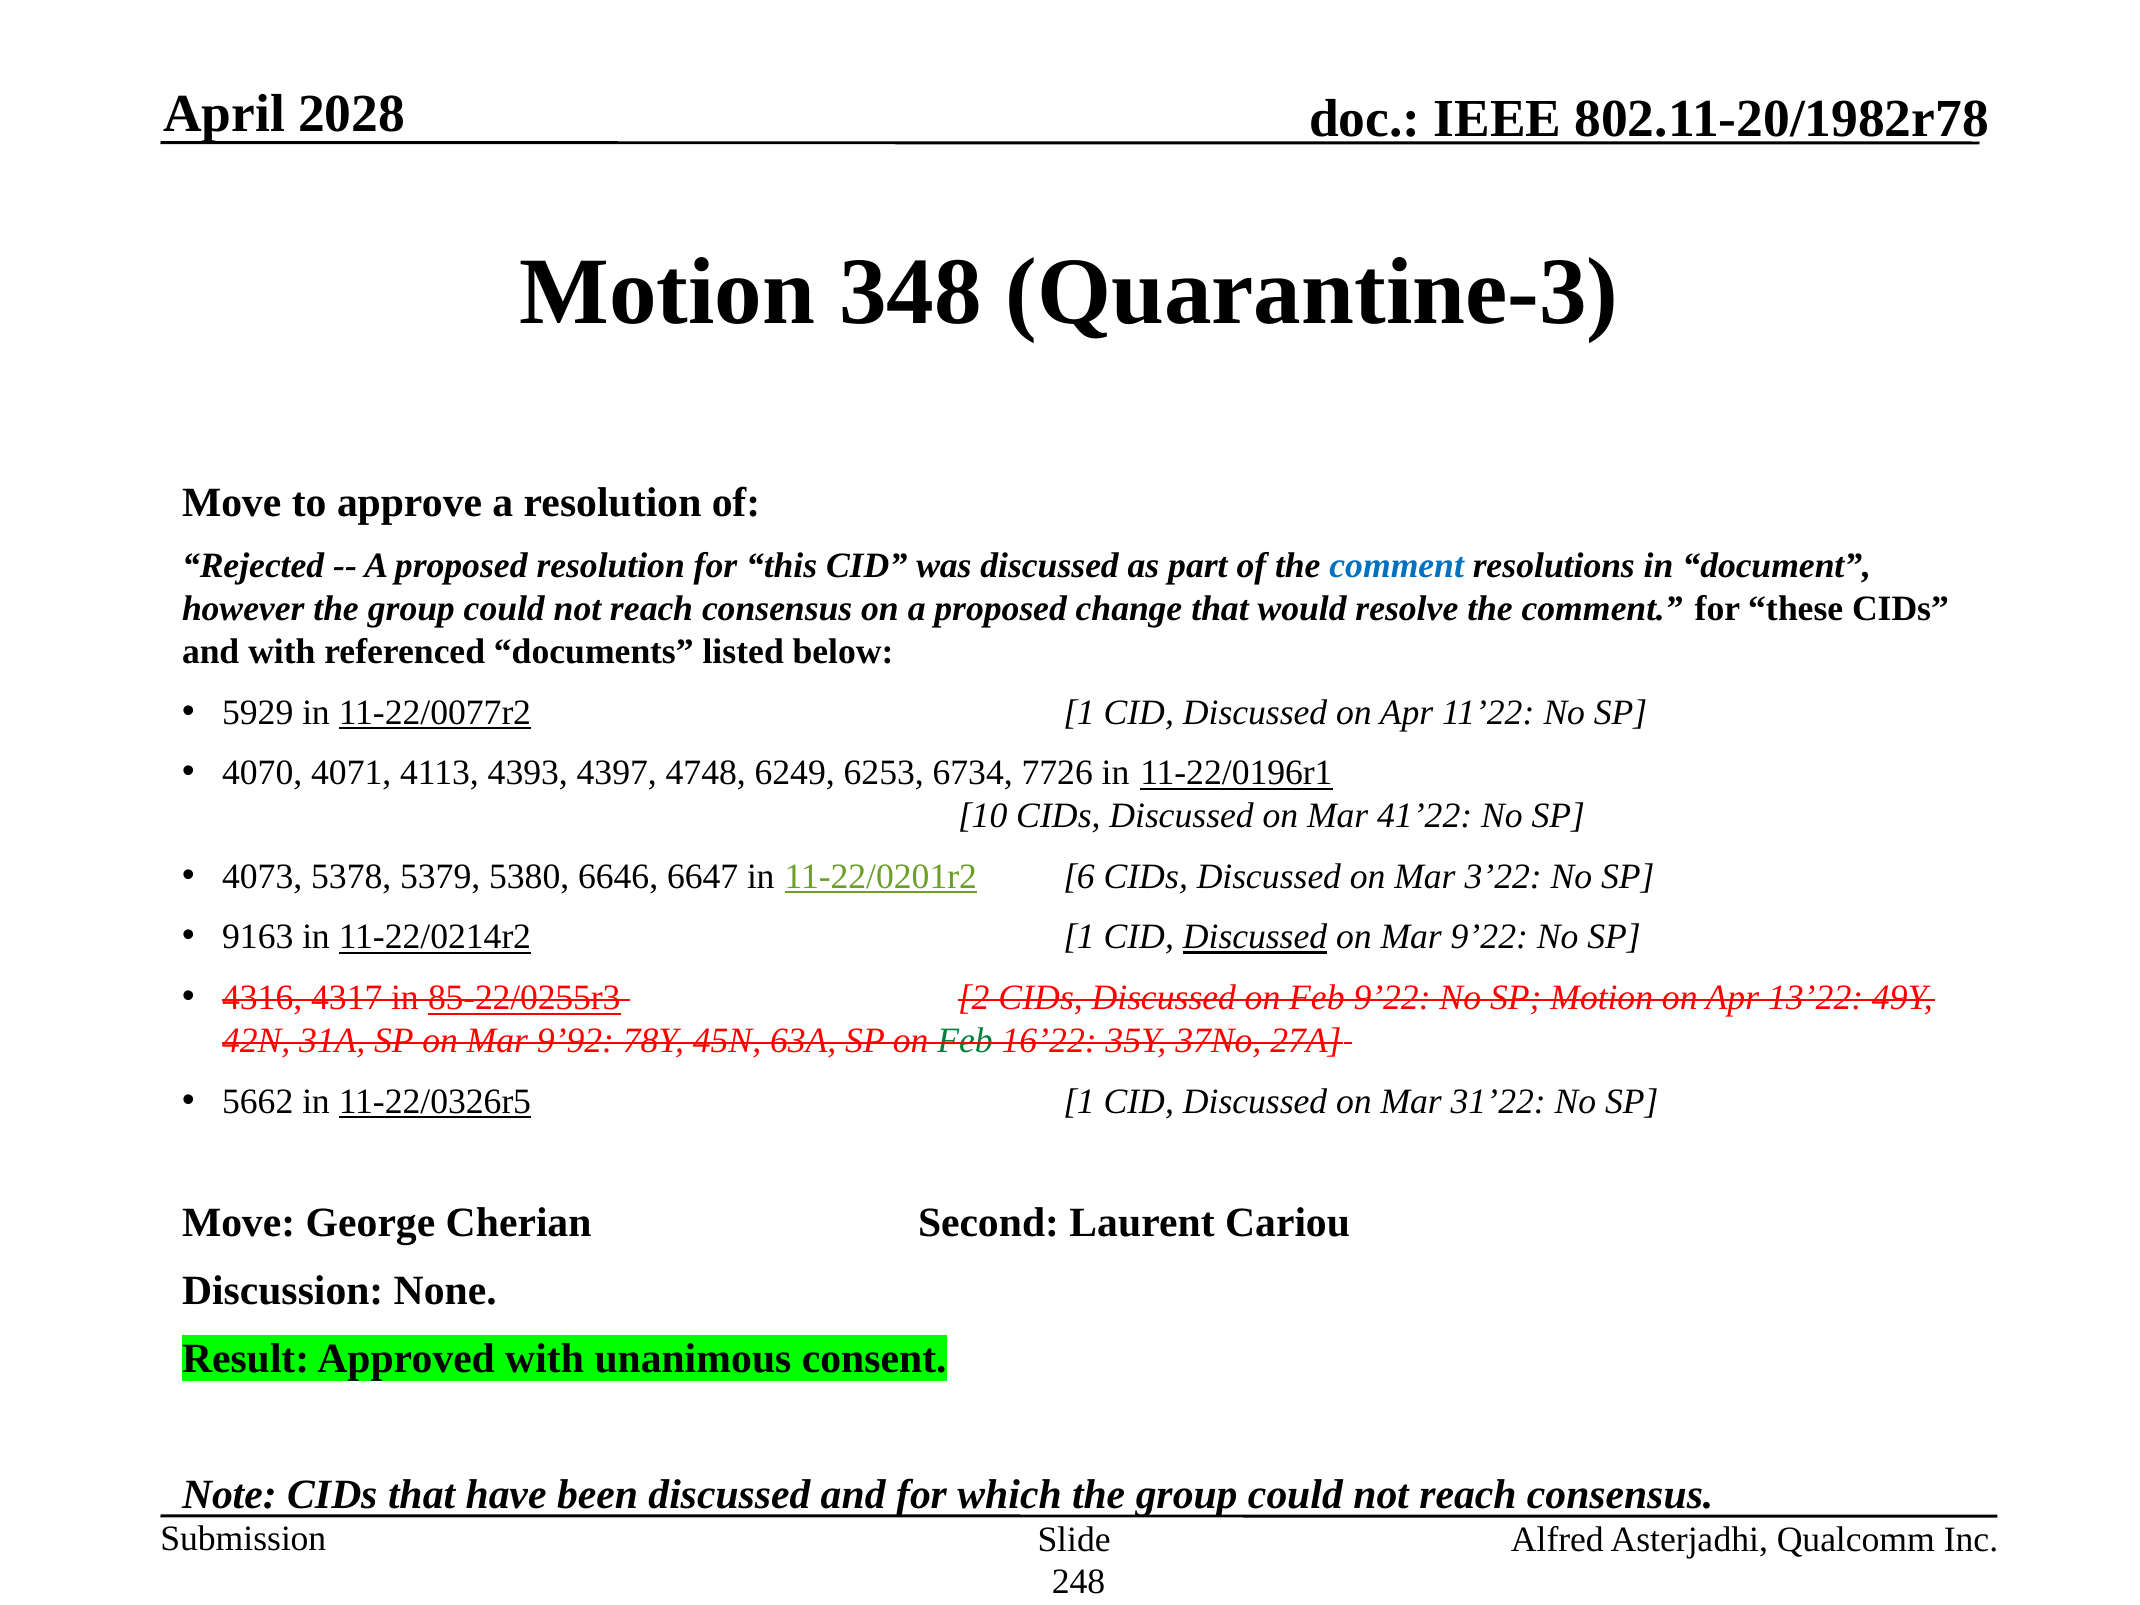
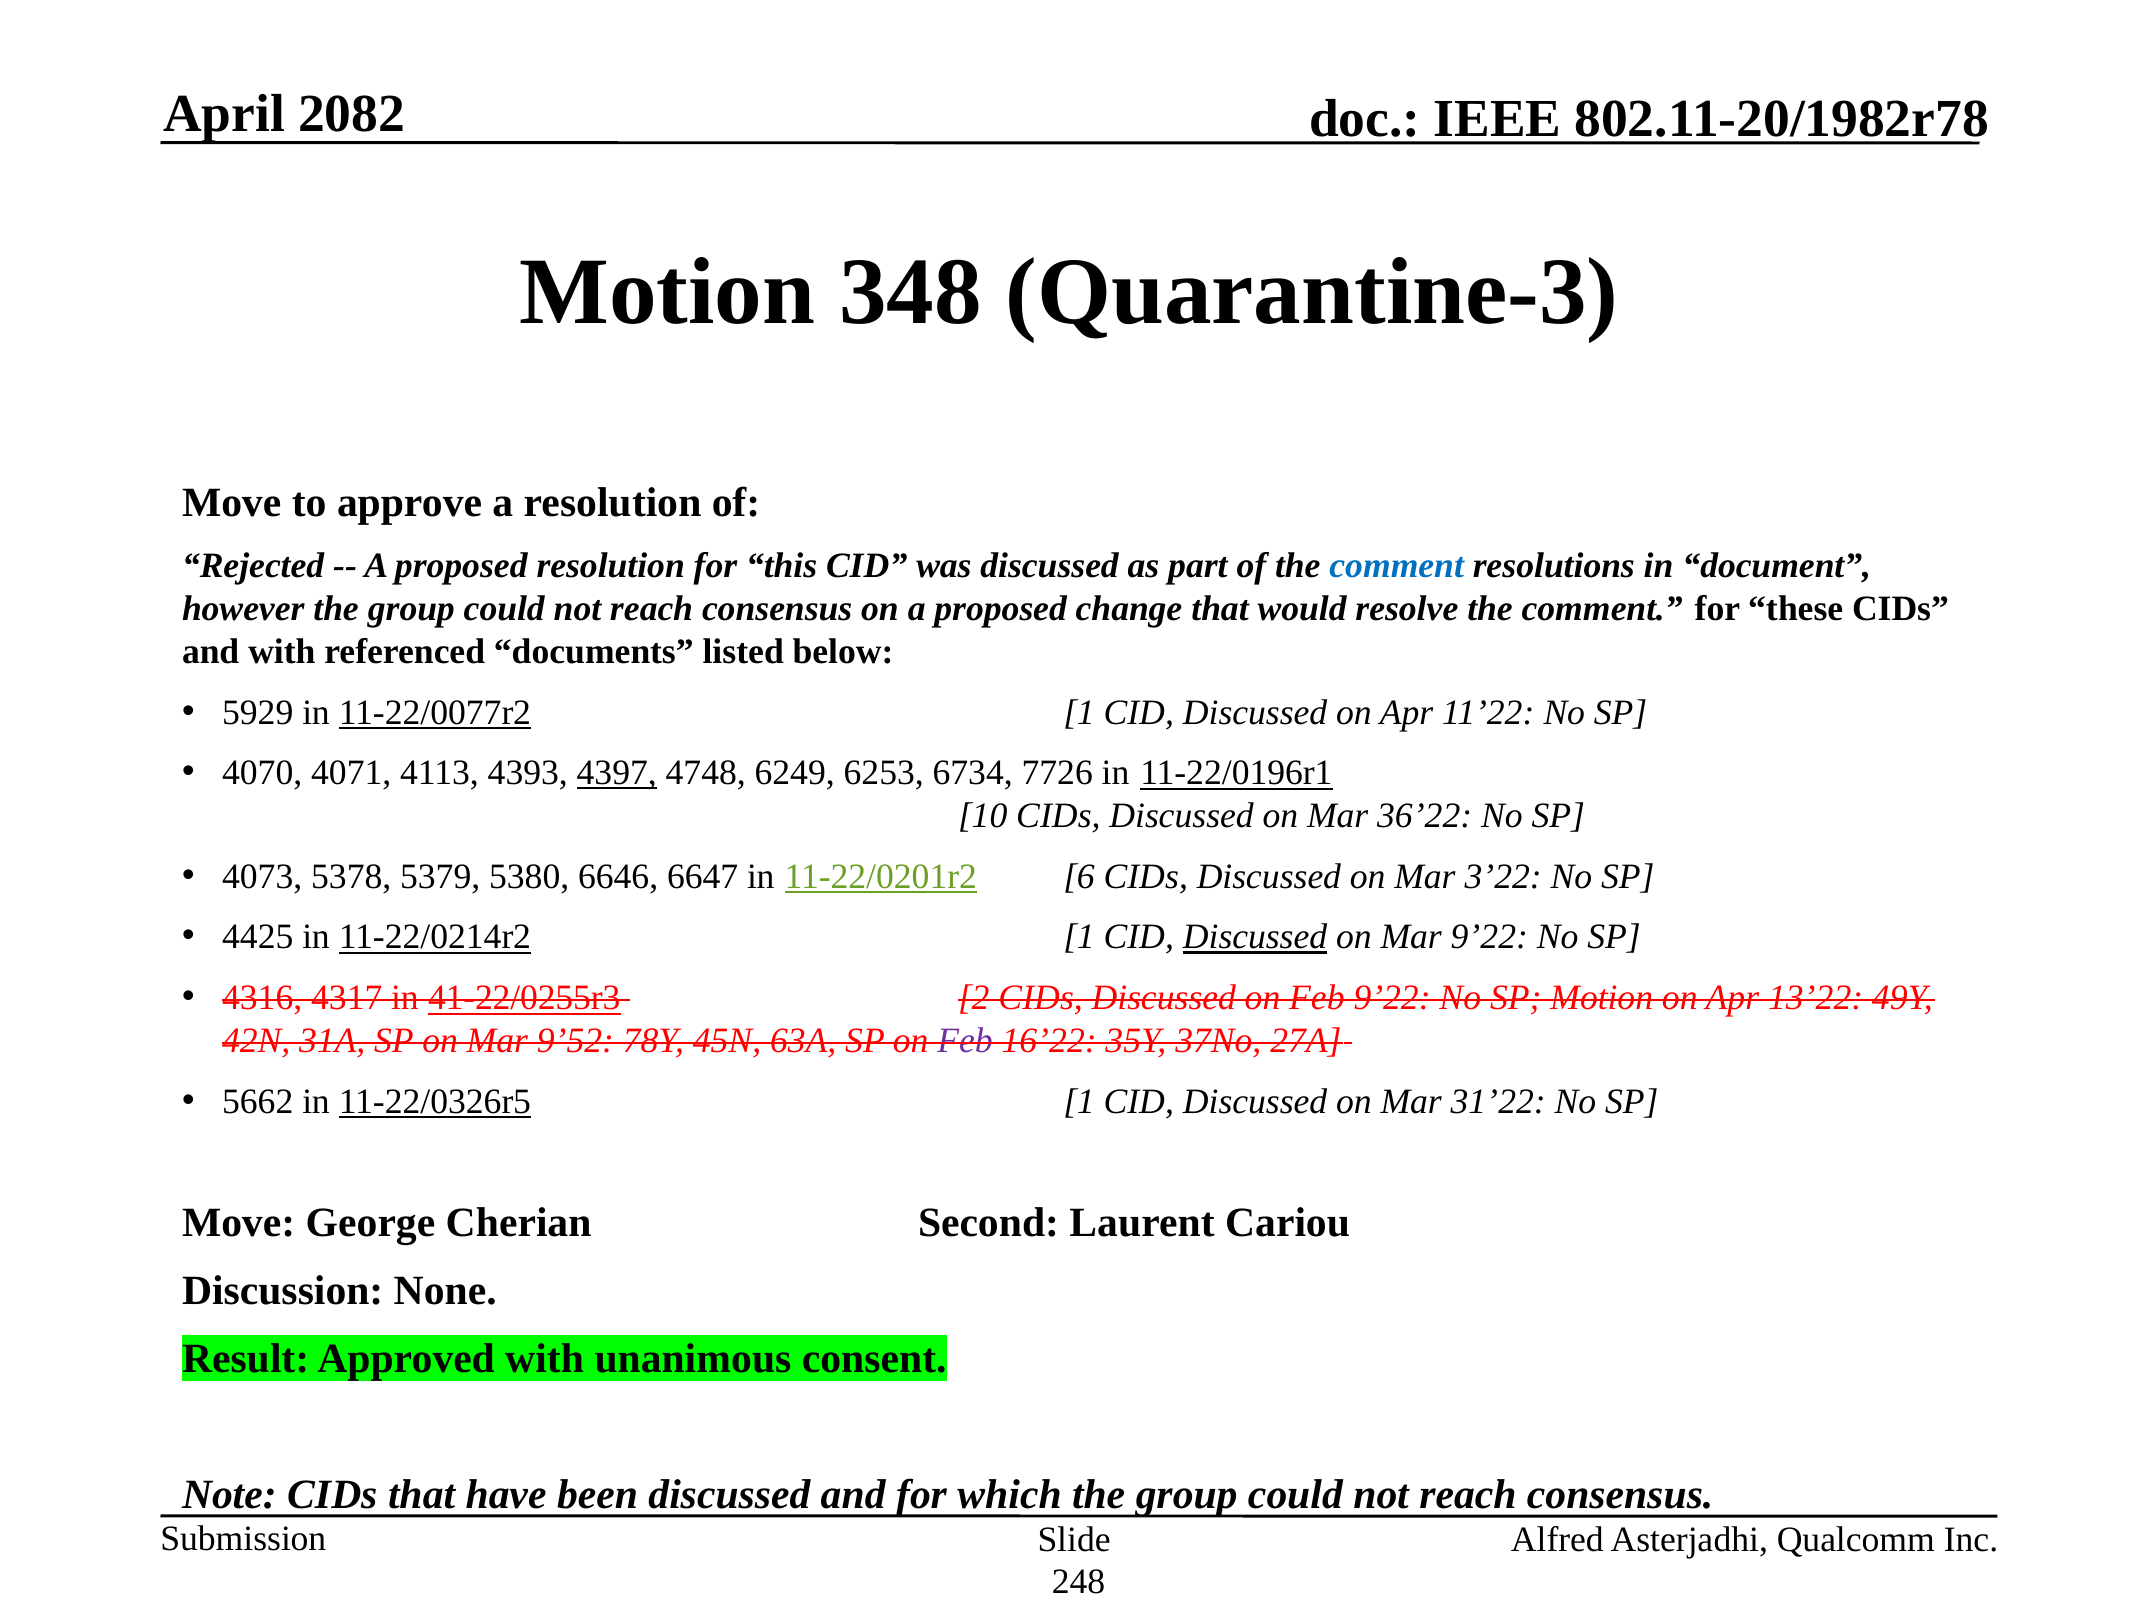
2028: 2028 -> 2082
4397 underline: none -> present
41’22: 41’22 -> 36’22
9163: 9163 -> 4425
85-22/0255r3: 85-22/0255r3 -> 41-22/0255r3
9’92: 9’92 -> 9’52
Feb at (965, 1041) colour: green -> purple
